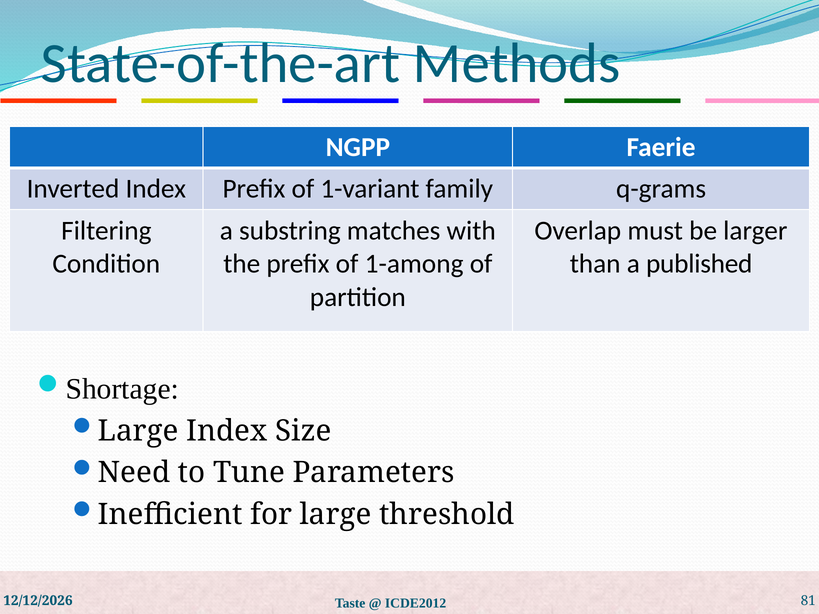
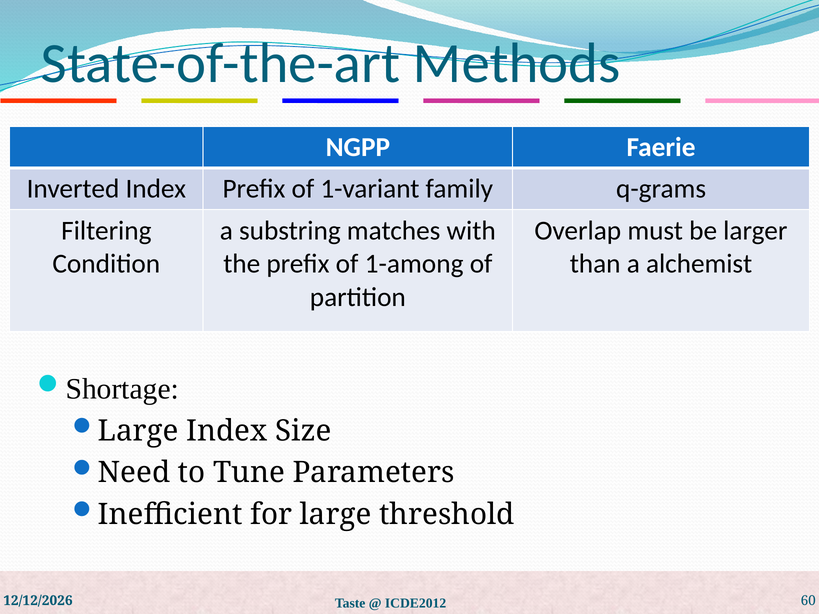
published: published -> alchemist
81: 81 -> 60
